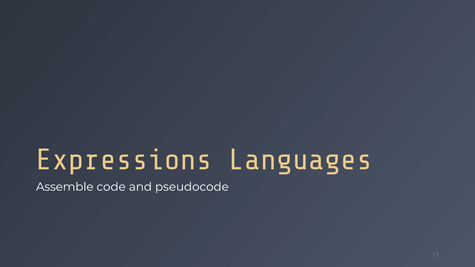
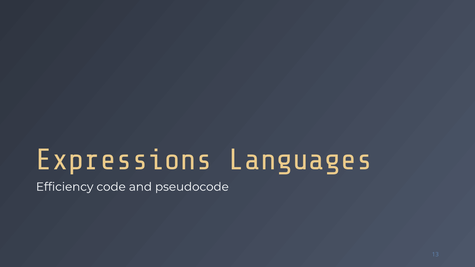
Assemble: Assemble -> Efficiency
